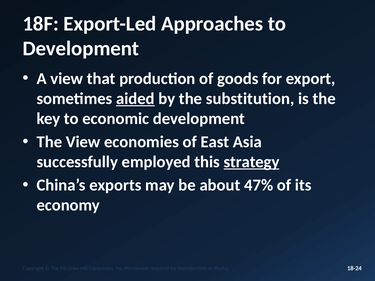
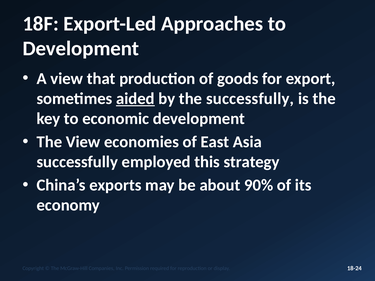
the substitution: substitution -> successfully
strategy underline: present -> none
47%: 47% -> 90%
